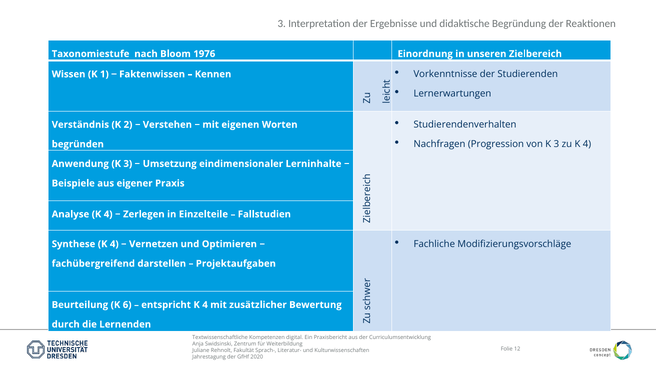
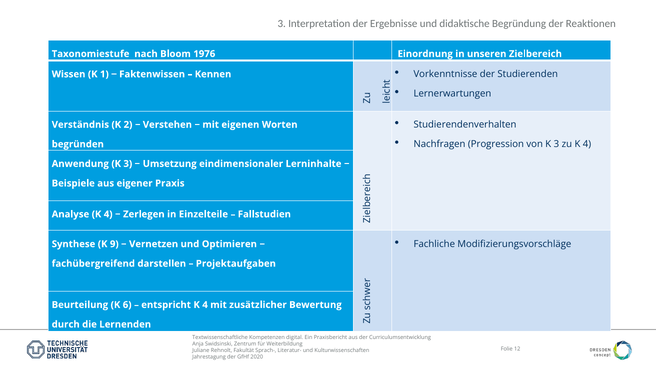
Synthese K 4: 4 -> 9
